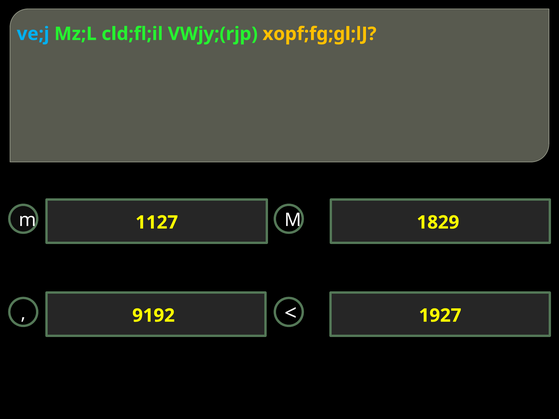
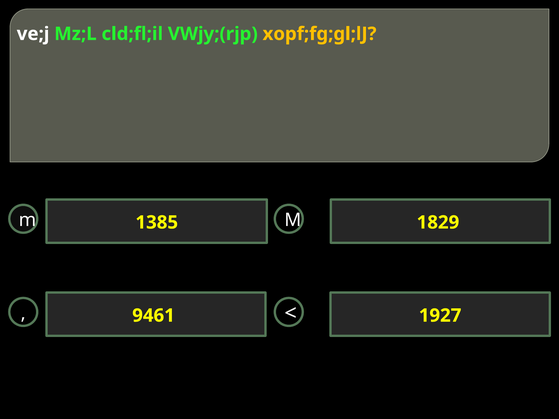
ve;j colour: light blue -> white
1127: 1127 -> 1385
9192: 9192 -> 9461
